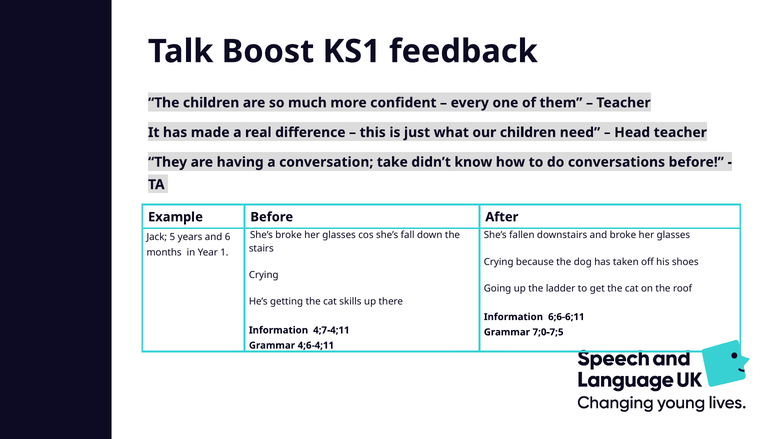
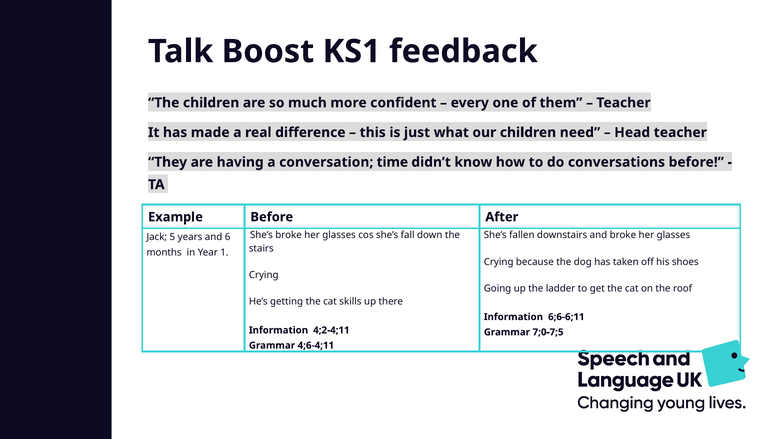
take: take -> time
4;7-4;11: 4;7-4;11 -> 4;2-4;11
